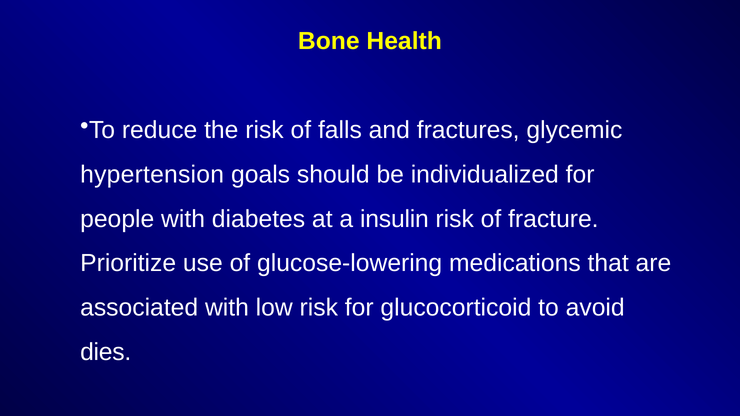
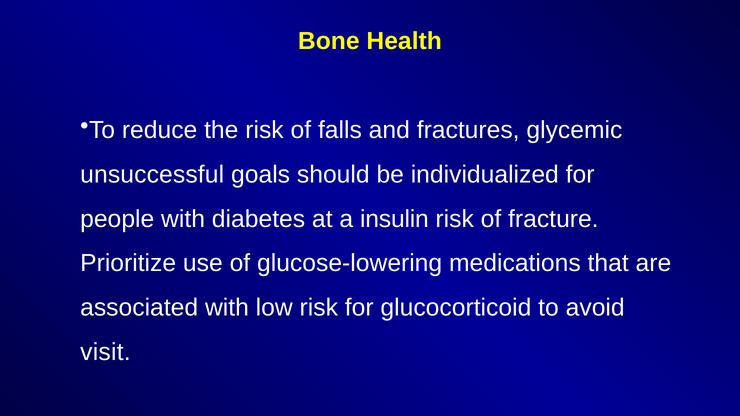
hypertension: hypertension -> unsuccessful
dies: dies -> visit
